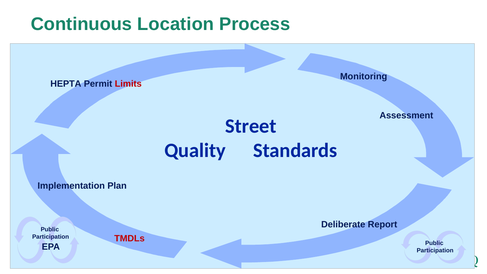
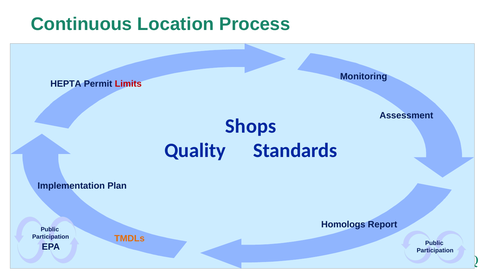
Street: Street -> Shops
Deliberate: Deliberate -> Homologs
TMDLs colour: red -> orange
